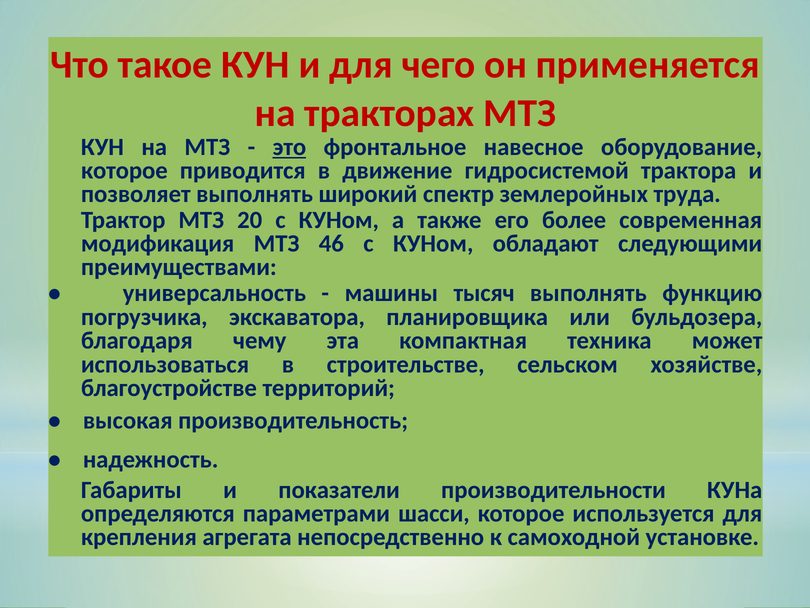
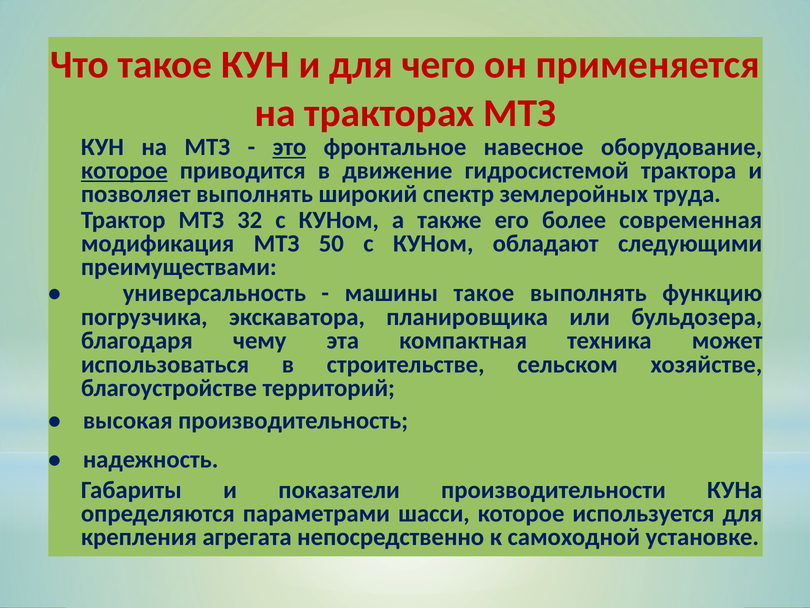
которое at (124, 170) underline: none -> present
20: 20 -> 32
46: 46 -> 50
машины тысяч: тысяч -> такое
